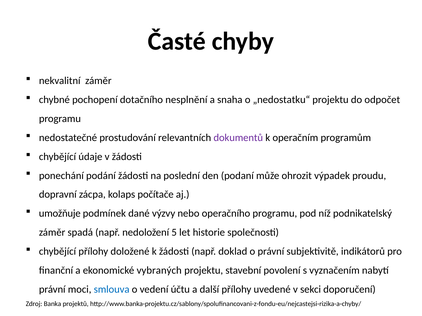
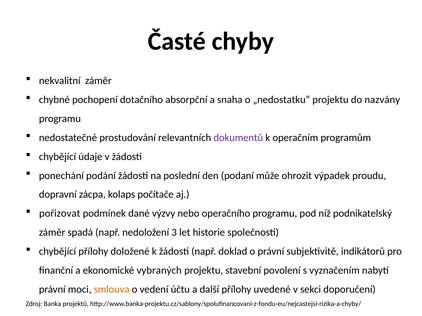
nesplnění: nesplnění -> absorpční
odpočet: odpočet -> nazvány
umožňuje: umožňuje -> pořizovat
5: 5 -> 3
smlouva colour: blue -> orange
